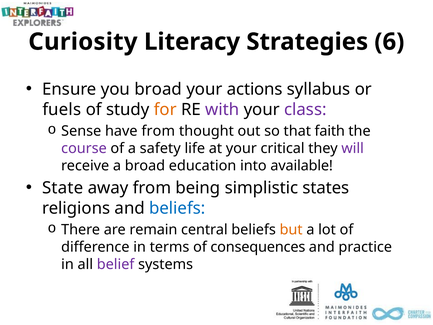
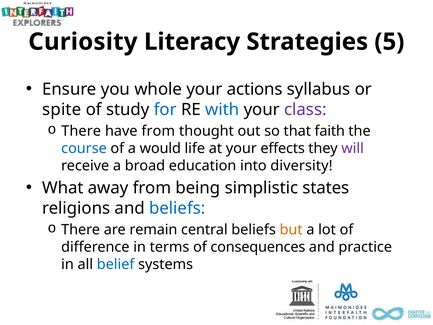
6: 6 -> 5
you broad: broad -> whole
fuels: fuels -> spite
for colour: orange -> blue
with colour: purple -> blue
Sense at (81, 131): Sense -> There
course colour: purple -> blue
safety: safety -> would
critical: critical -> effects
available: available -> diversity
State: State -> What
belief colour: purple -> blue
